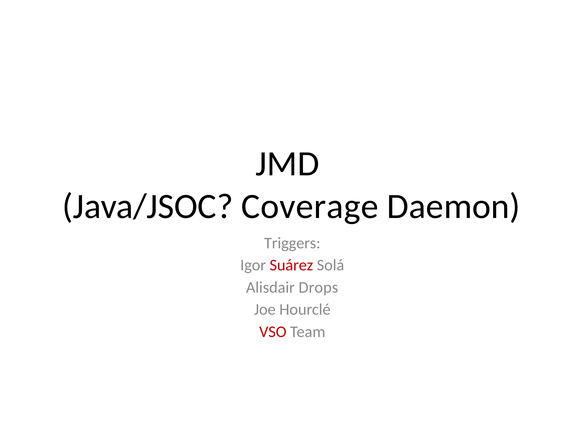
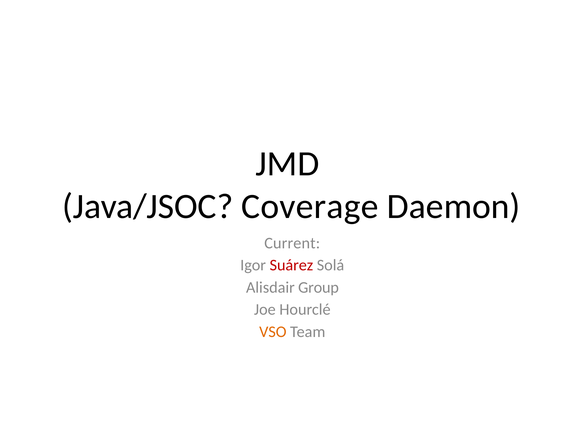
Triggers: Triggers -> Current
Drops: Drops -> Group
VSO colour: red -> orange
